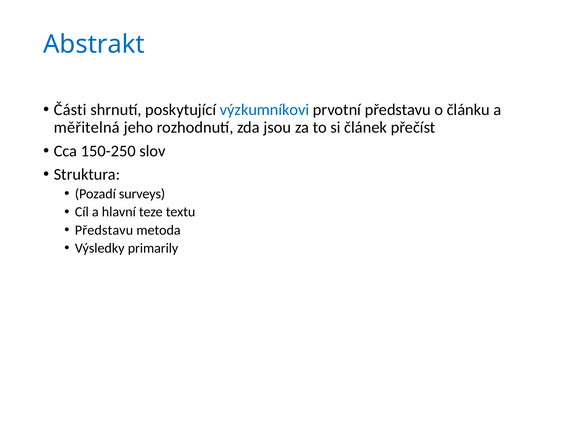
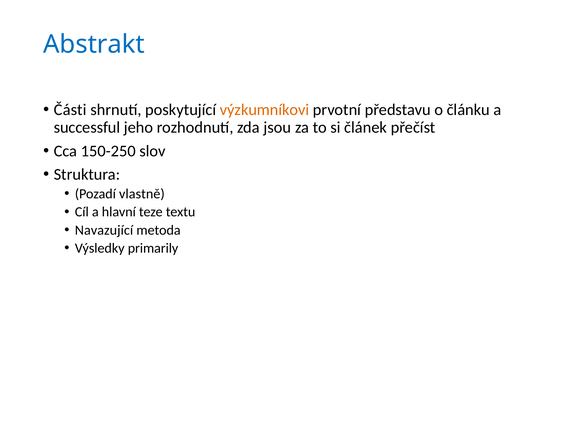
výzkumníkovi colour: blue -> orange
měřitelná: měřitelná -> successful
surveys: surveys -> vlastně
Představu at (104, 230): Představu -> Navazující
